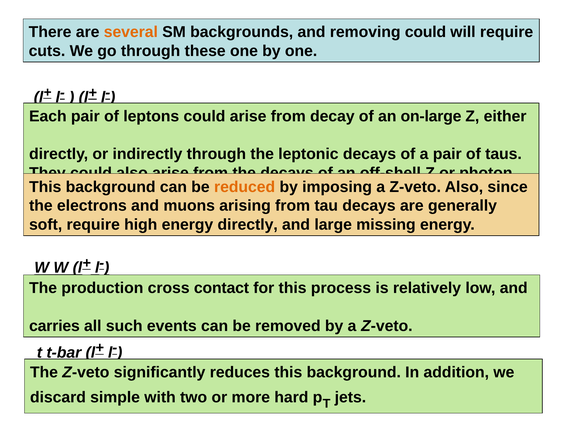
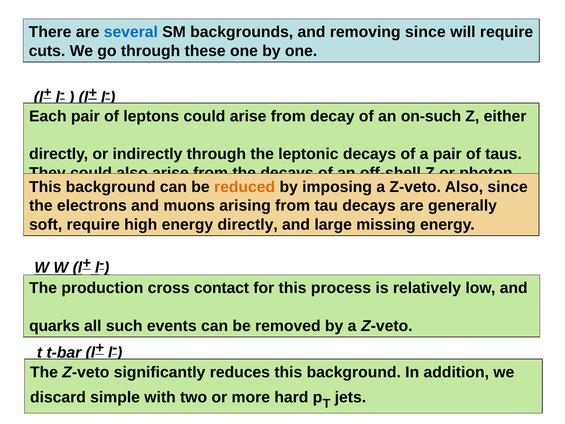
several colour: orange -> blue
removing could: could -> since
on-large: on-large -> on-such
carries: carries -> quarks
